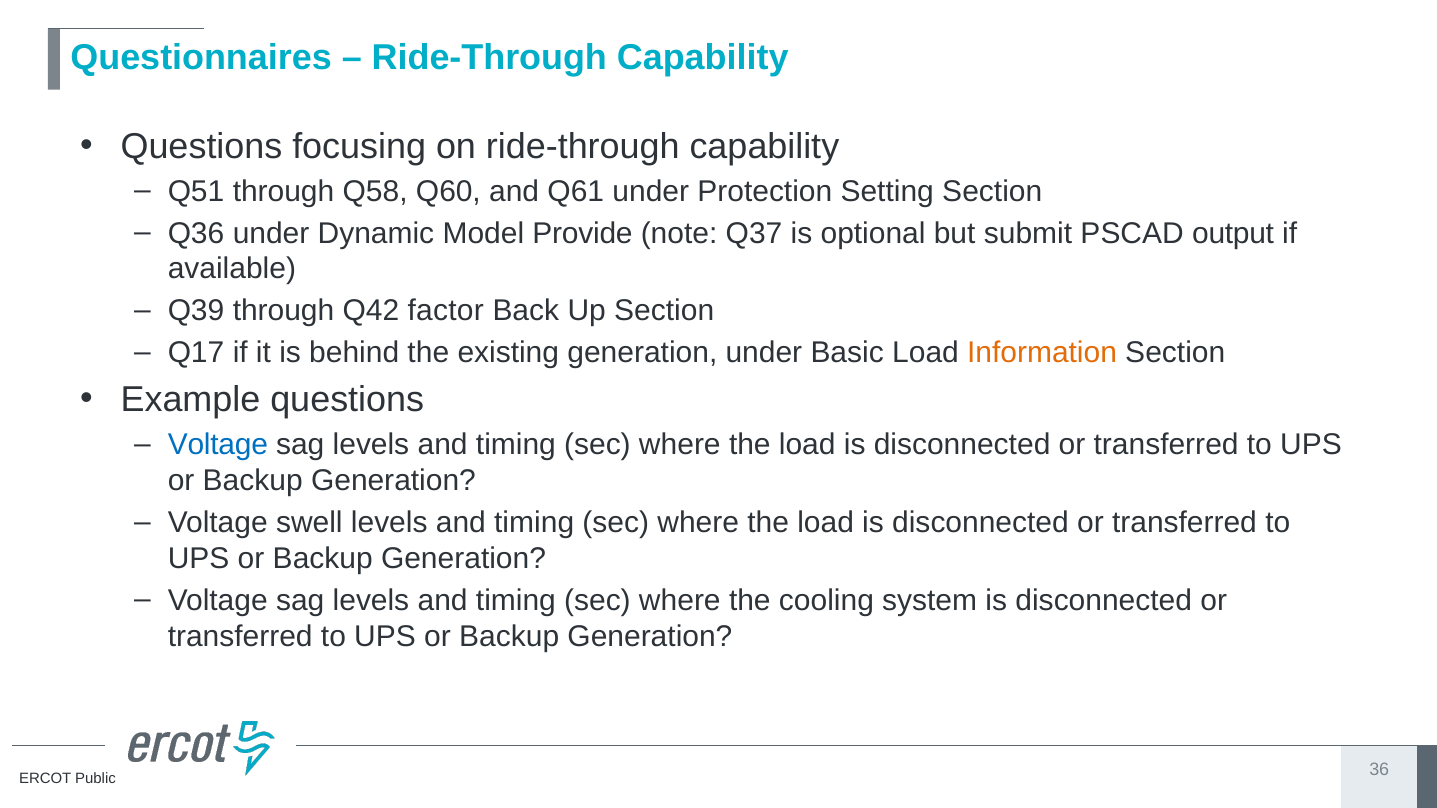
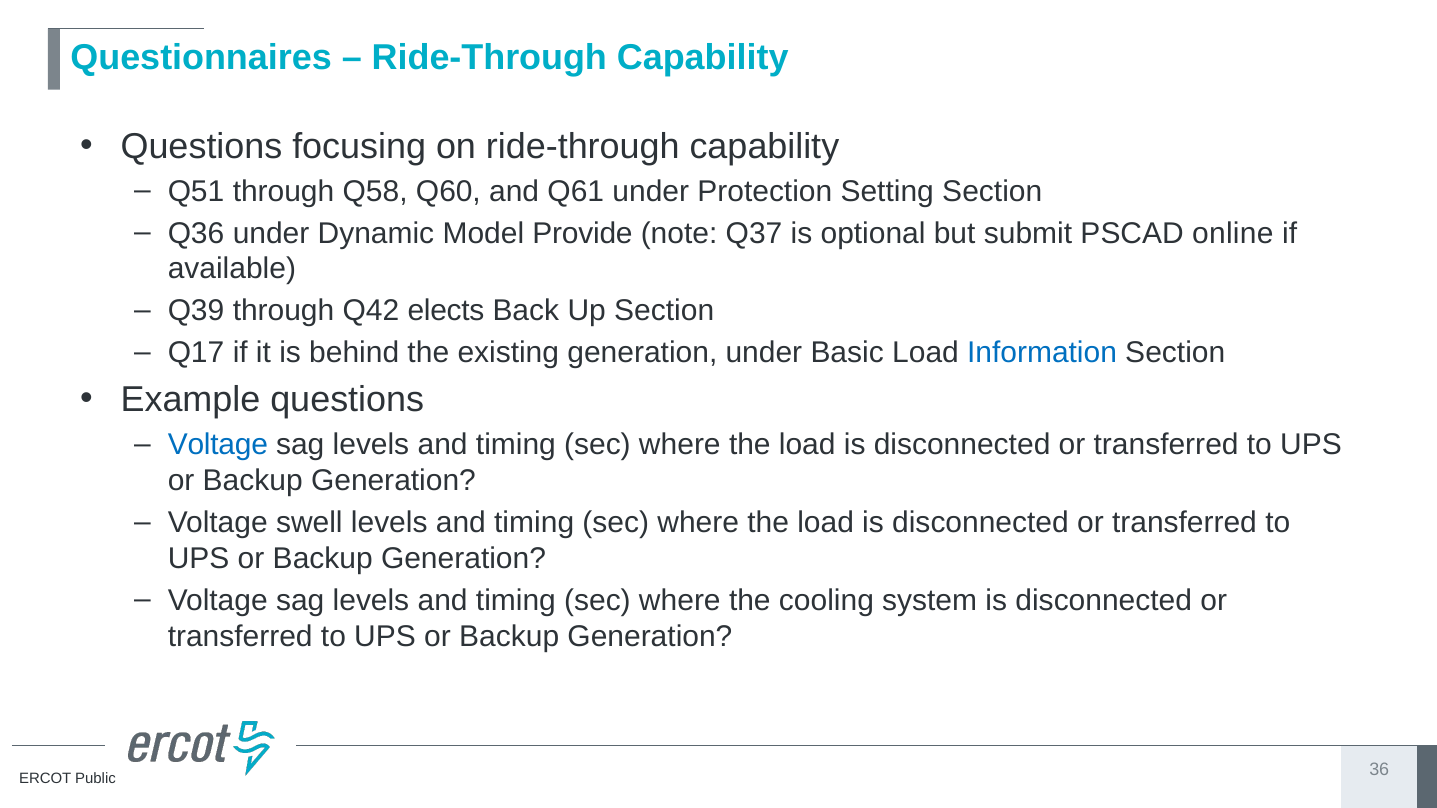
output: output -> online
factor: factor -> elects
Information colour: orange -> blue
